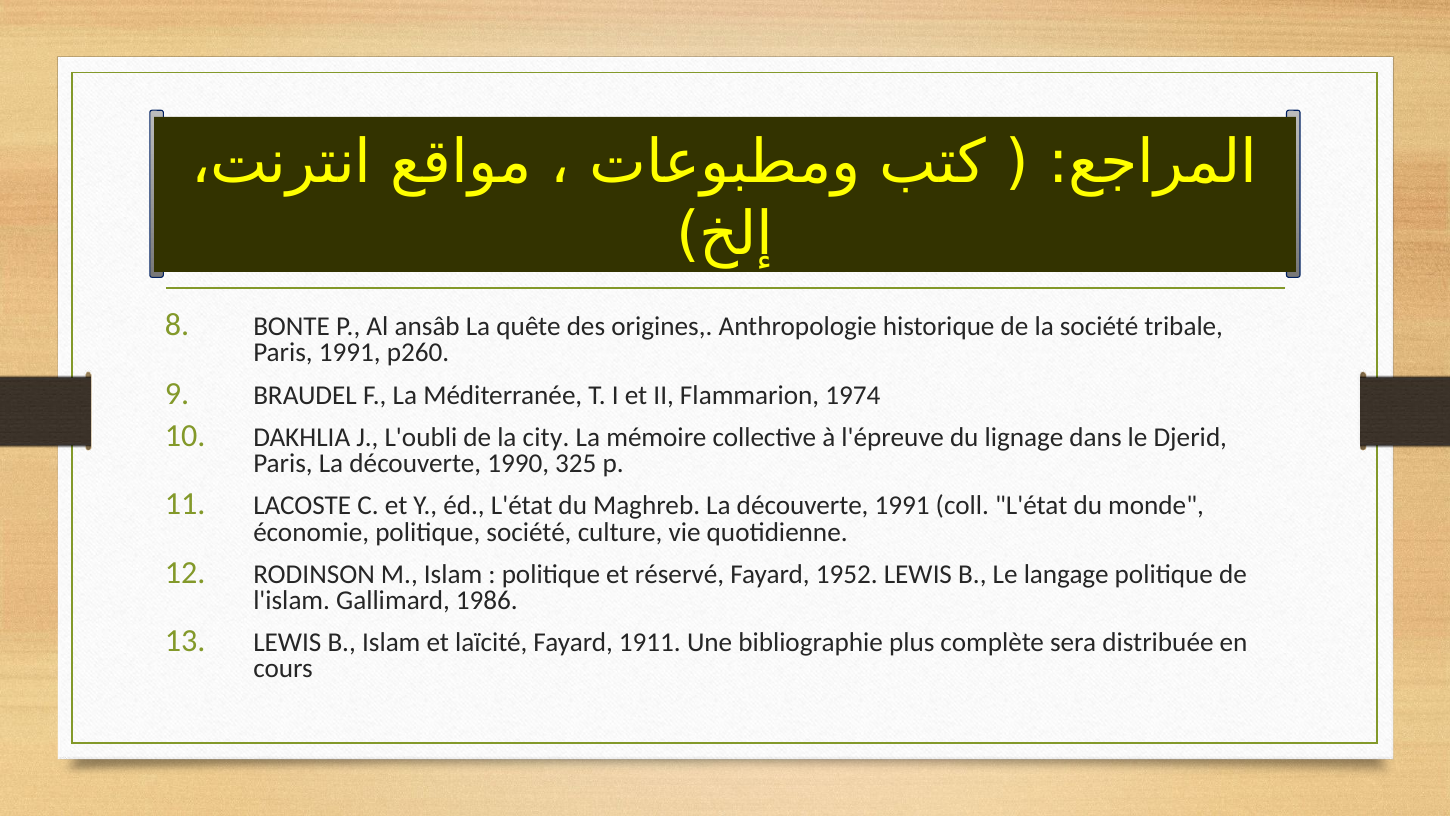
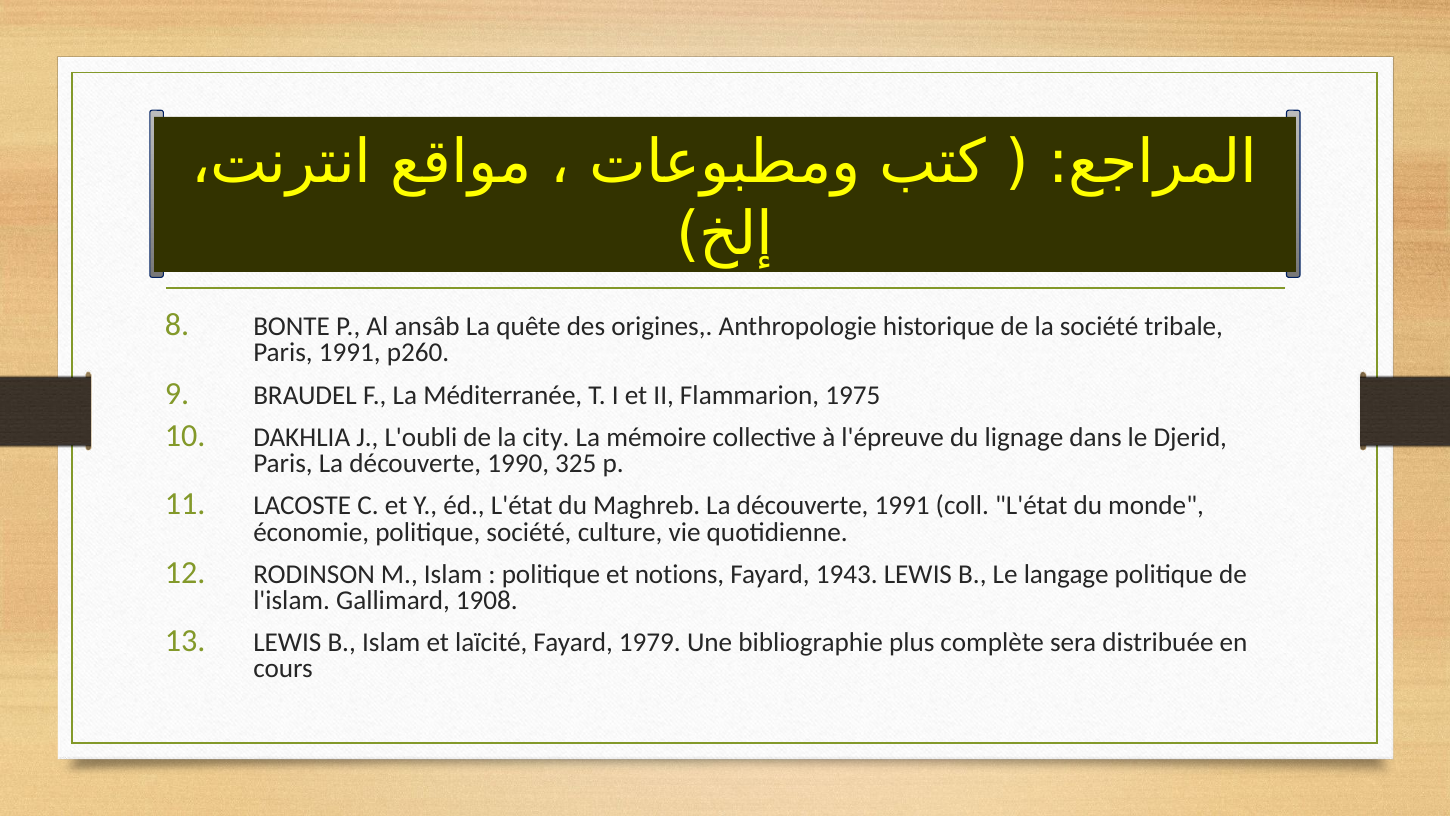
1974: 1974 -> 1975
réservé: réservé -> notions
1952: 1952 -> 1943
1986: 1986 -> 1908
1911: 1911 -> 1979
